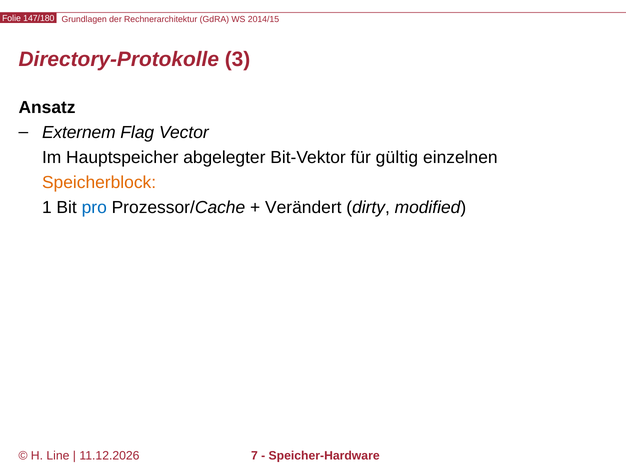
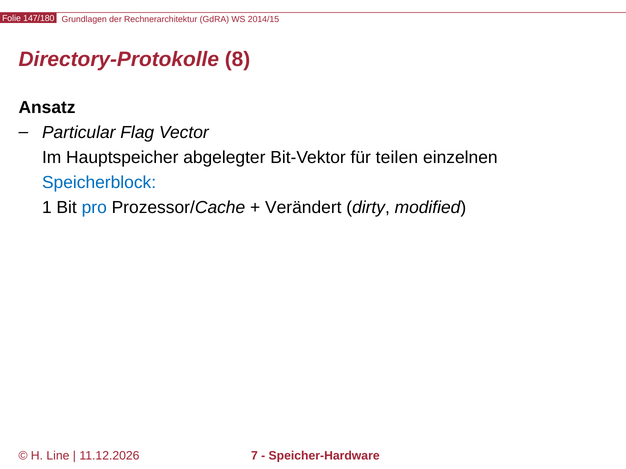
3: 3 -> 8
Externem: Externem -> Particular
gültig: gültig -> teilen
Speicherblock colour: orange -> blue
